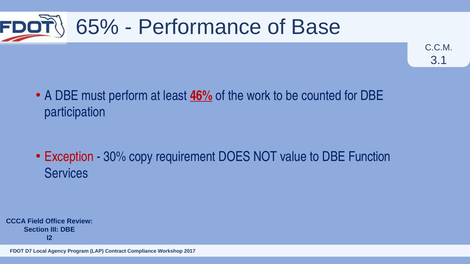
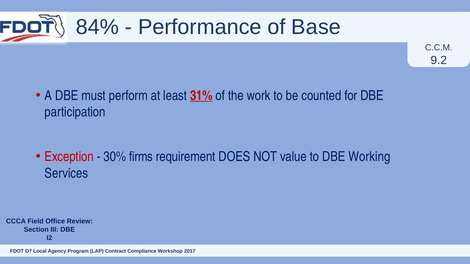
65%: 65% -> 84%
3.1: 3.1 -> 9.2
46%: 46% -> 31%
copy: copy -> firms
Function: Function -> Working
